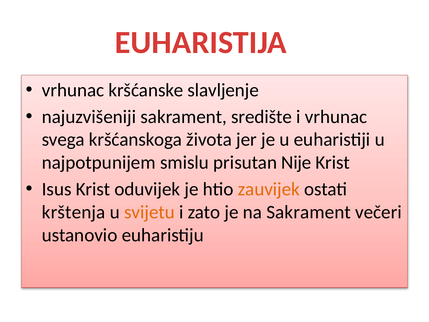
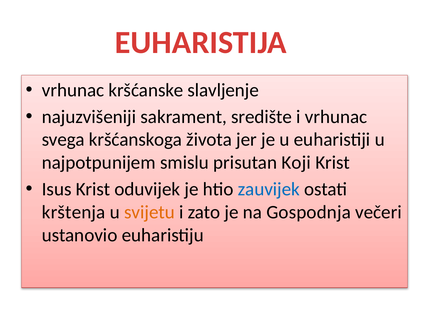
Nije: Nije -> Koji
zauvijek colour: orange -> blue
na Sakrament: Sakrament -> Gospodnja
